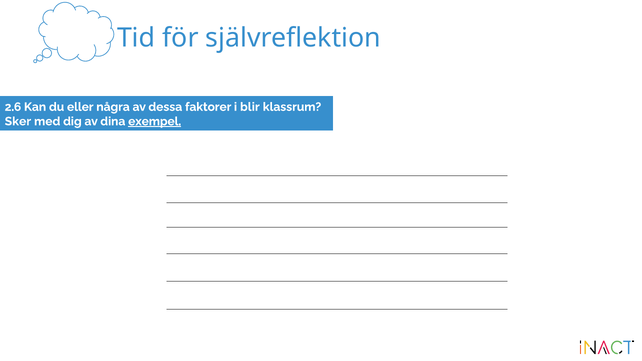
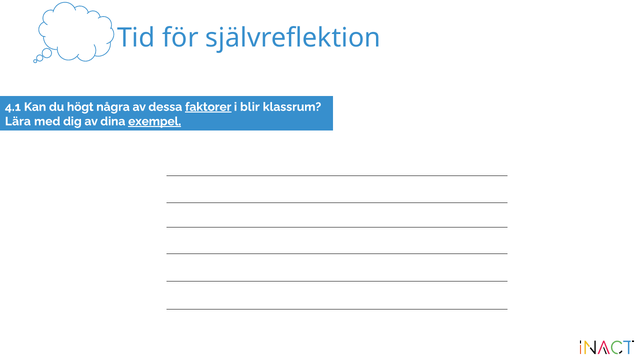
2.6: 2.6 -> 4.1
eller: eller -> högt
faktorer underline: none -> present
Sker: Sker -> Lära
